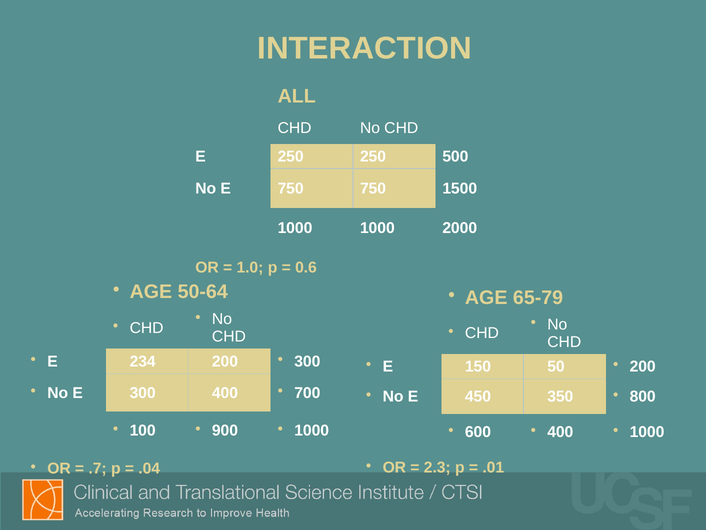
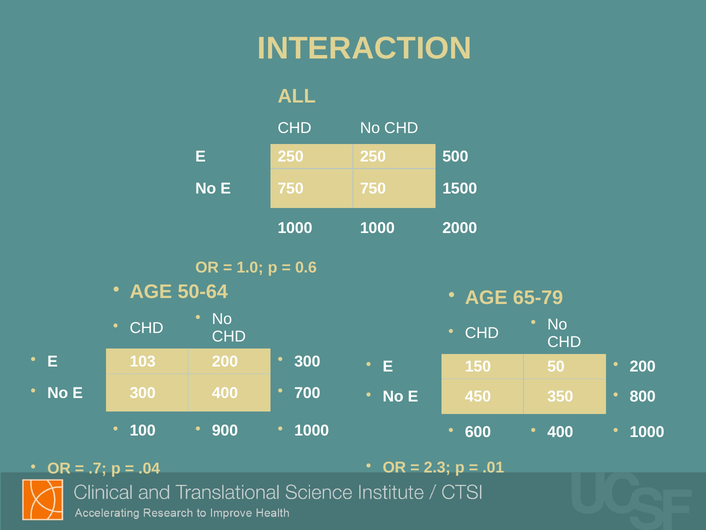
234: 234 -> 103
